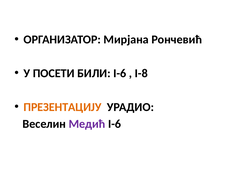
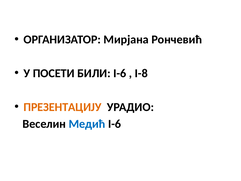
Медић colour: purple -> blue
